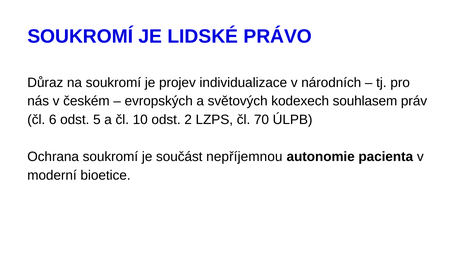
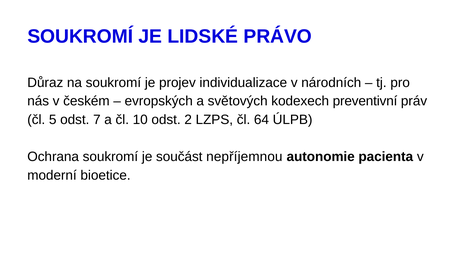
souhlasem: souhlasem -> preventivní
6: 6 -> 5
5: 5 -> 7
70: 70 -> 64
